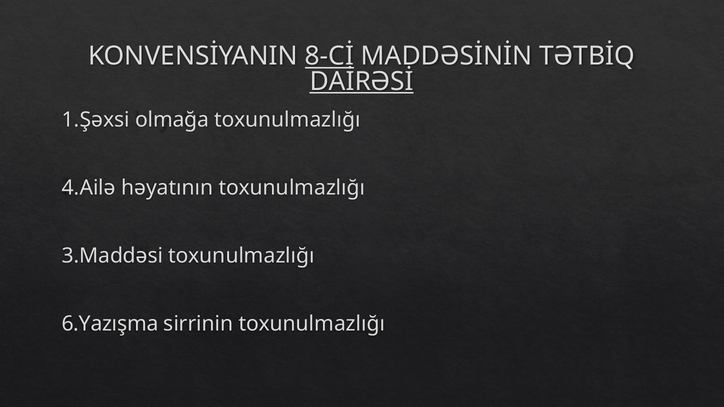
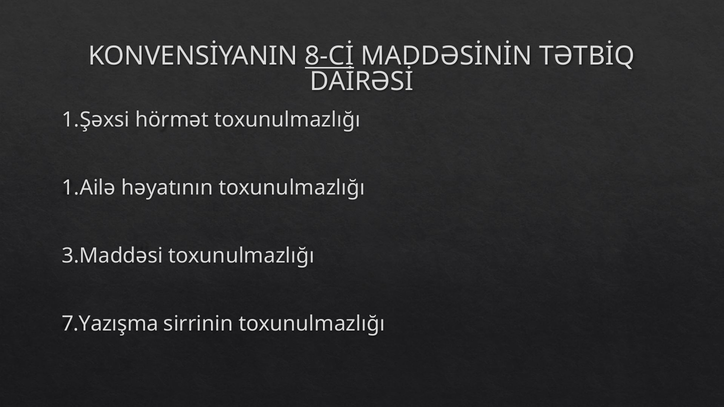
DAİRƏSİ underline: present -> none
olmağa: olmağa -> hörmət
4.Ailə: 4.Ailə -> 1.Ailə
6.Yazışma: 6.Yazışma -> 7.Yazışma
